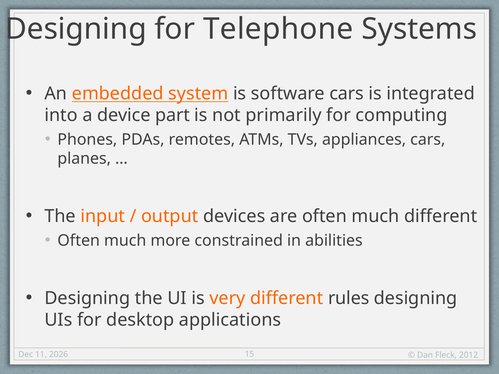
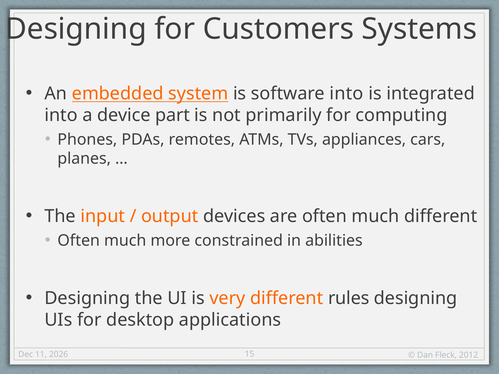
Telephone: Telephone -> Customers
software cars: cars -> into
